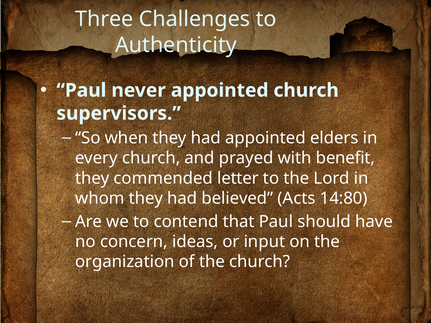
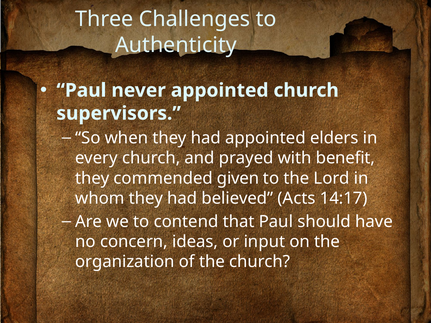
letter: letter -> given
14:80: 14:80 -> 14:17
